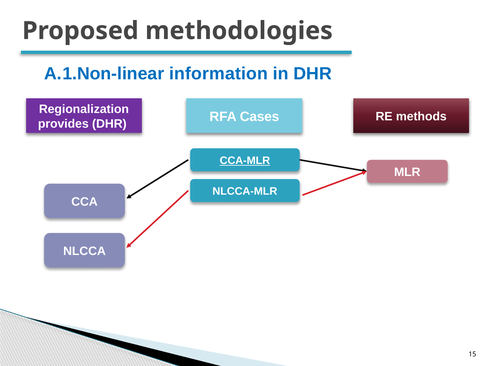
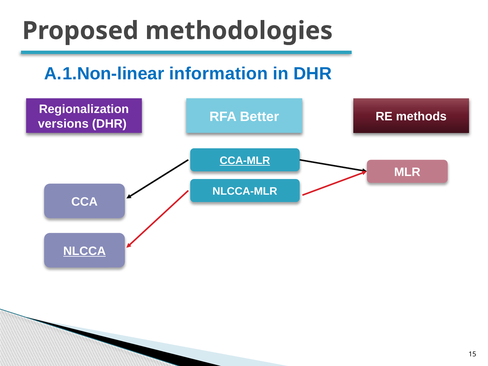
Cases: Cases -> Better
provides: provides -> versions
NLCCA underline: none -> present
